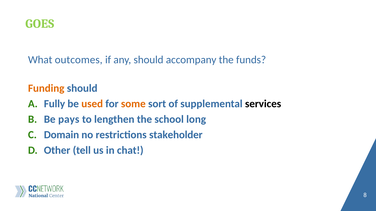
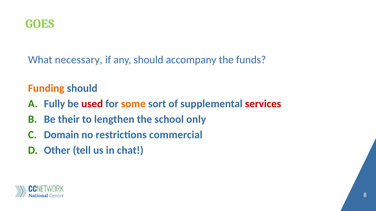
outcomes: outcomes -> necessary
used colour: orange -> red
services colour: black -> red
pays: pays -> their
long: long -> only
stakeholder: stakeholder -> commercial
